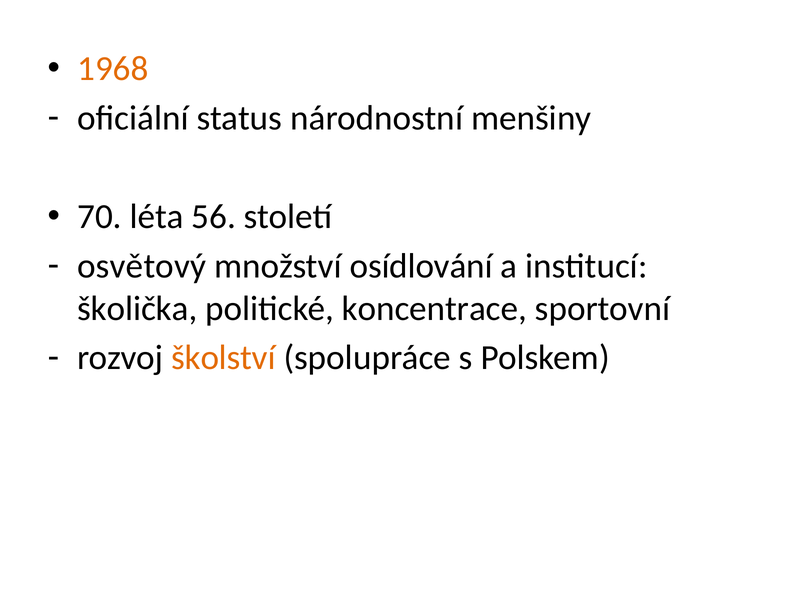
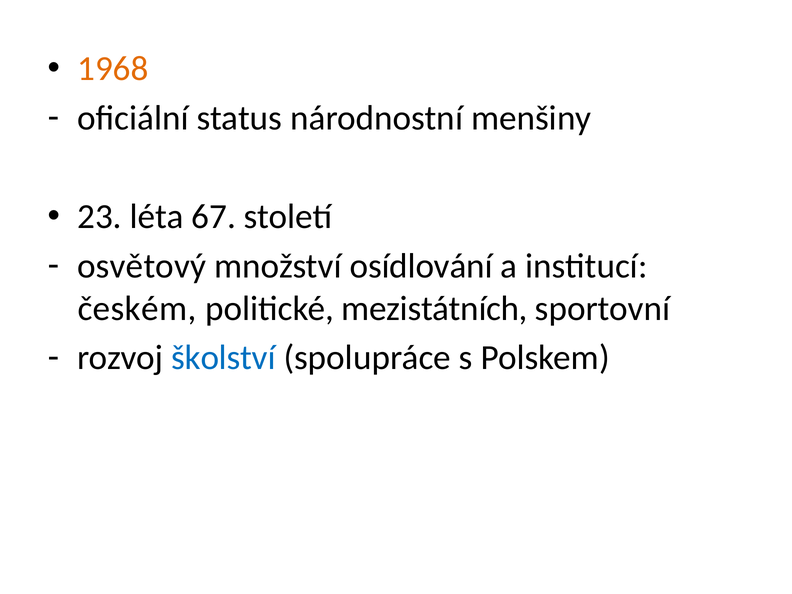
70: 70 -> 23
56: 56 -> 67
školička: školička -> českém
koncentrace: koncentrace -> mezistátních
školství colour: orange -> blue
